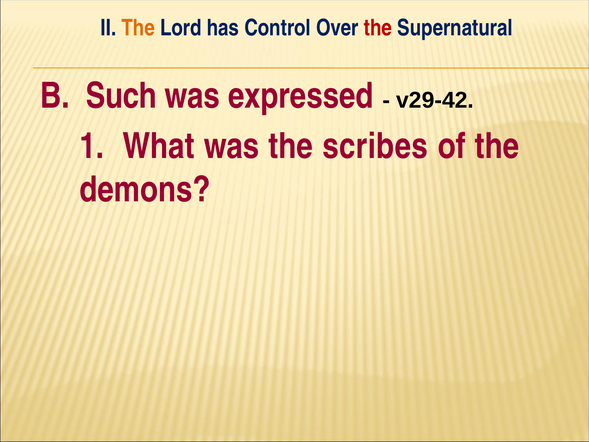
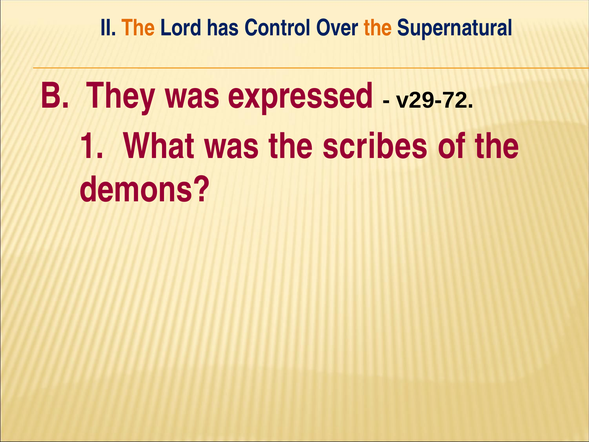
the at (378, 28) colour: red -> orange
Such: Such -> They
v29-42: v29-42 -> v29-72
